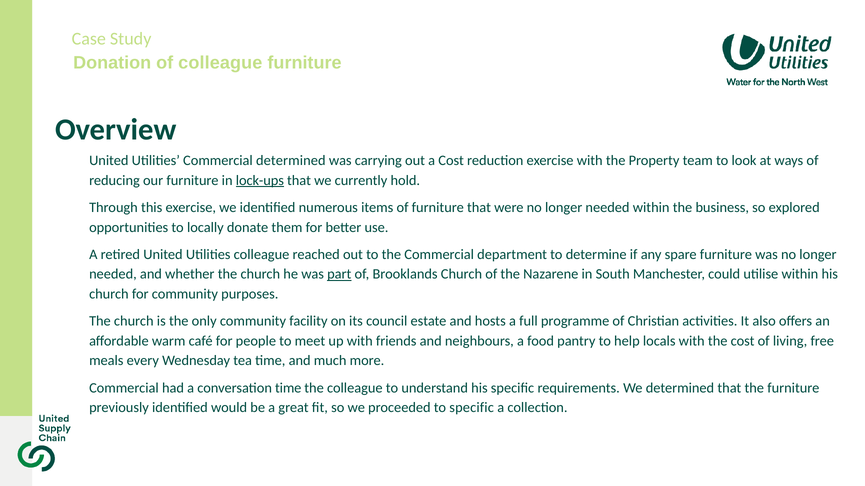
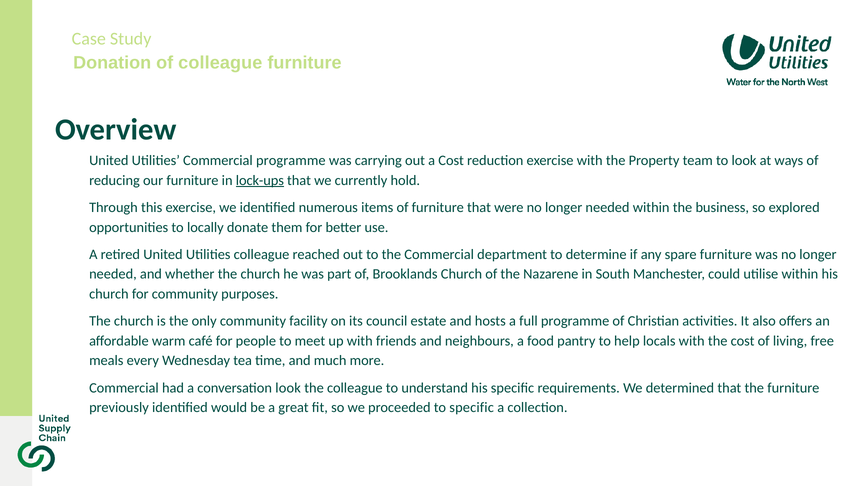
Commercial determined: determined -> programme
part underline: present -> none
conversation time: time -> look
